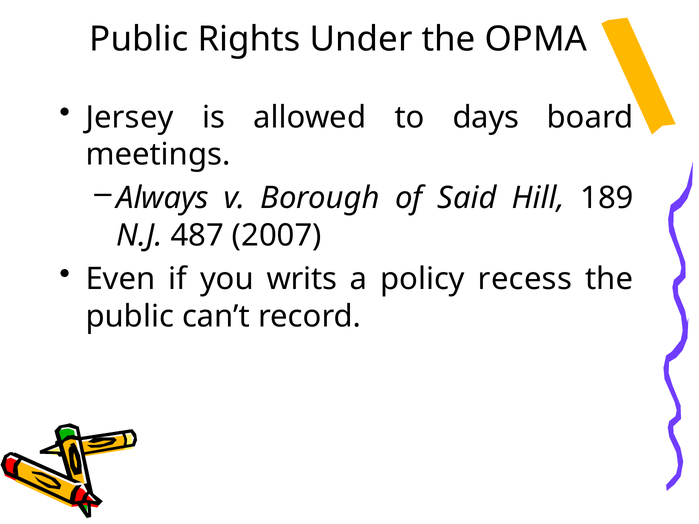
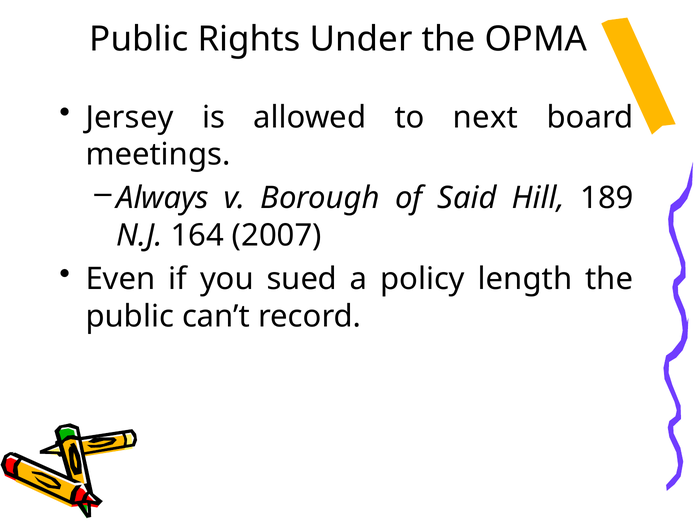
days: days -> next
487: 487 -> 164
writs: writs -> sued
recess: recess -> length
